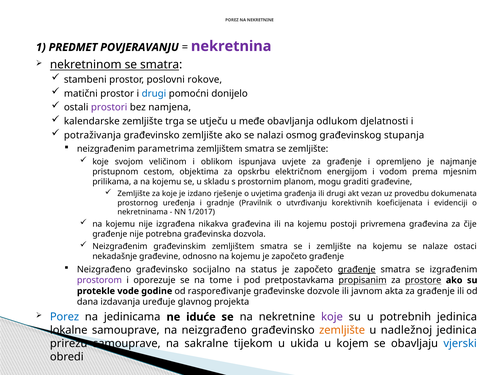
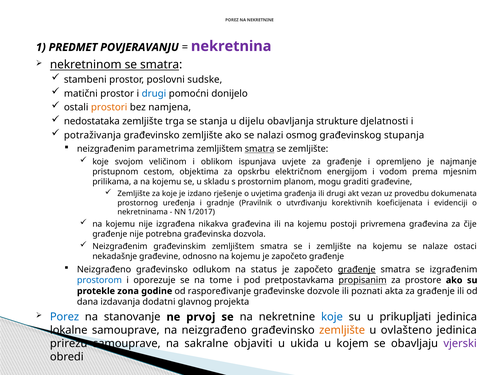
rokove: rokove -> sudske
prostori colour: purple -> orange
kalendarske: kalendarske -> nedostataka
utječu: utječu -> stanja
međe: međe -> dijelu
odlukom: odlukom -> strukture
smatra at (260, 149) underline: none -> present
socijalno: socijalno -> odlukom
prostorom colour: purple -> blue
prostore underline: present -> none
vode: vode -> zona
javnom: javnom -> poznati
uređuje: uređuje -> dodatni
jedinicama: jedinicama -> stanovanje
iduće: iduće -> prvoj
koje at (332, 317) colour: purple -> blue
potrebnih: potrebnih -> prikupljati
nadležnoj: nadležnoj -> ovlašteno
tijekom: tijekom -> objaviti
vjerski colour: blue -> purple
